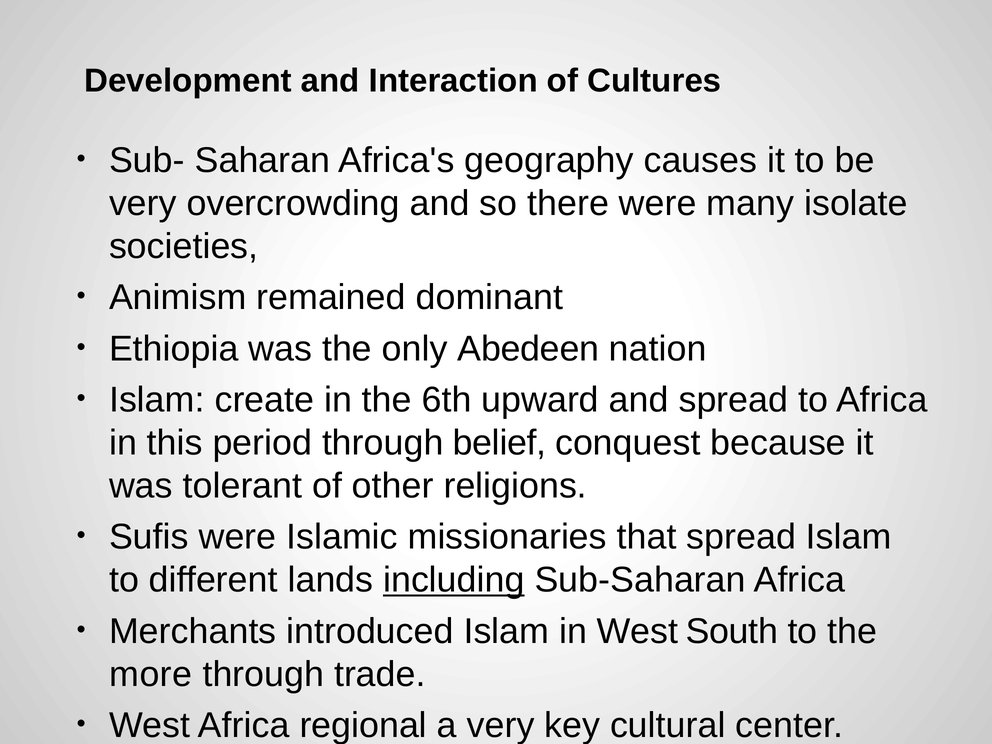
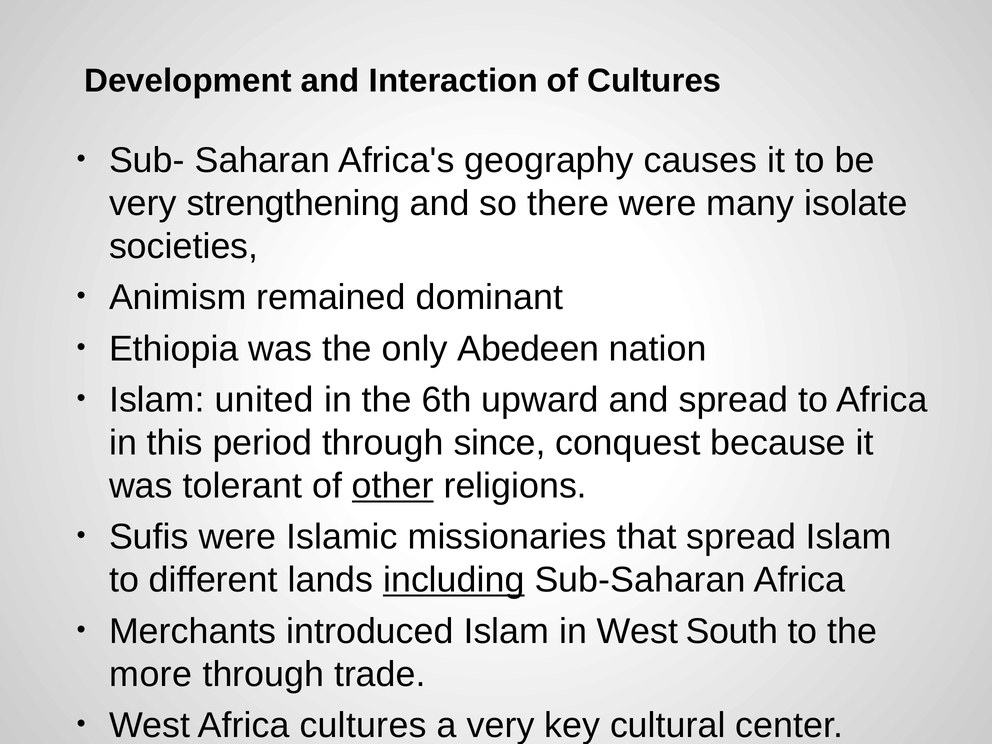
overcrowding: overcrowding -> strengthening
create: create -> united
belief: belief -> since
other underline: none -> present
Africa regional: regional -> cultures
